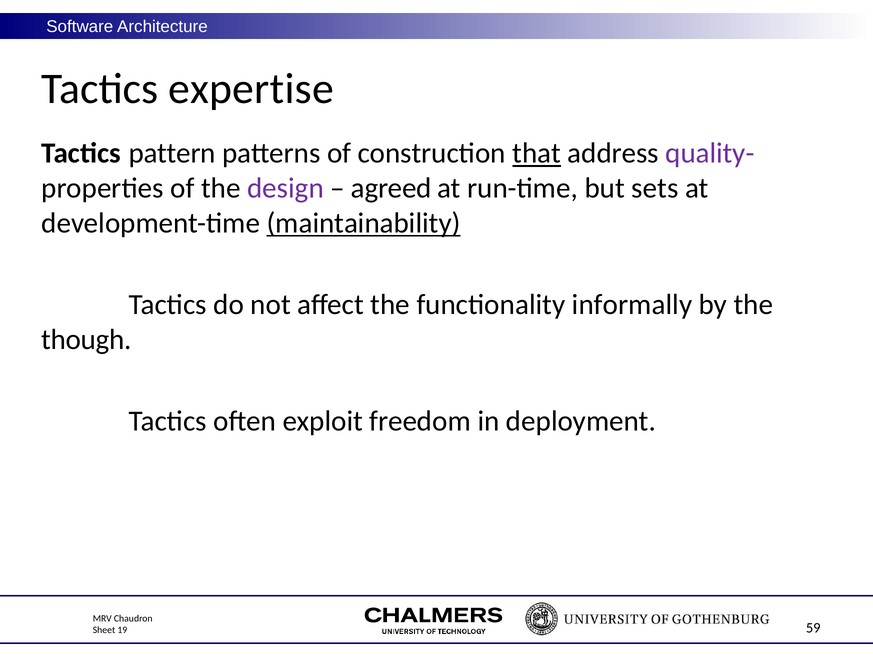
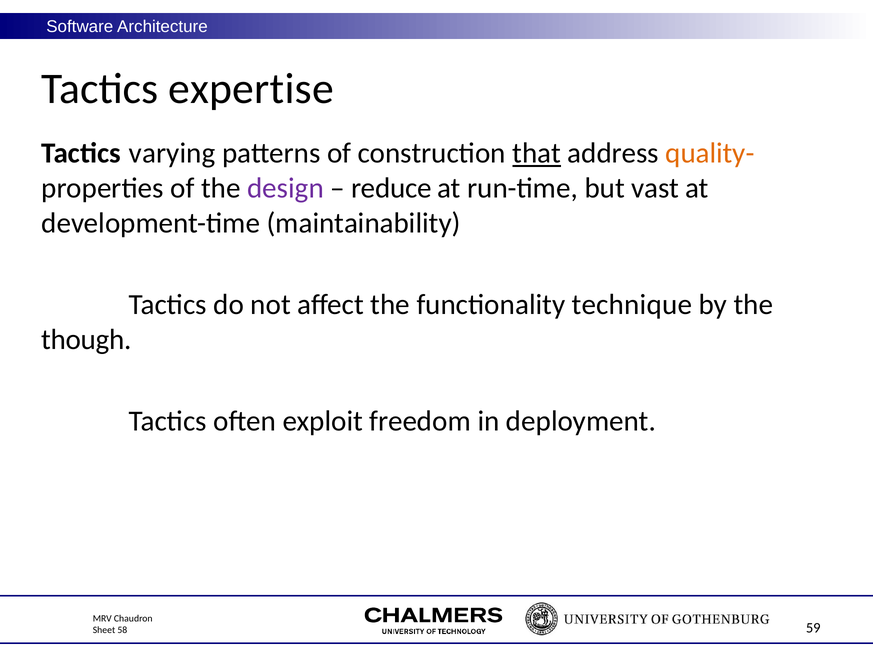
pattern: pattern -> varying
quality- colour: purple -> orange
agreed: agreed -> reduce
sets: sets -> vast
maintainability underline: present -> none
informally: informally -> technique
19: 19 -> 58
